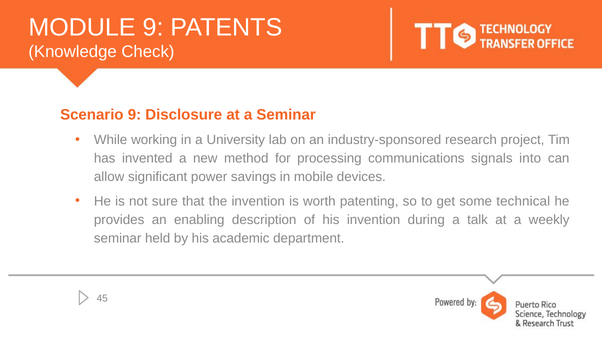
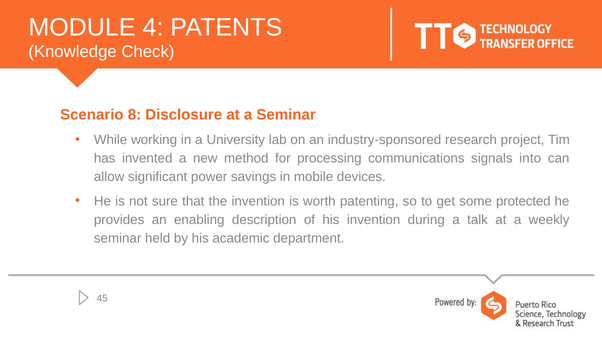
MODULE 9: 9 -> 4
Scenario 9: 9 -> 8
technical: technical -> protected
